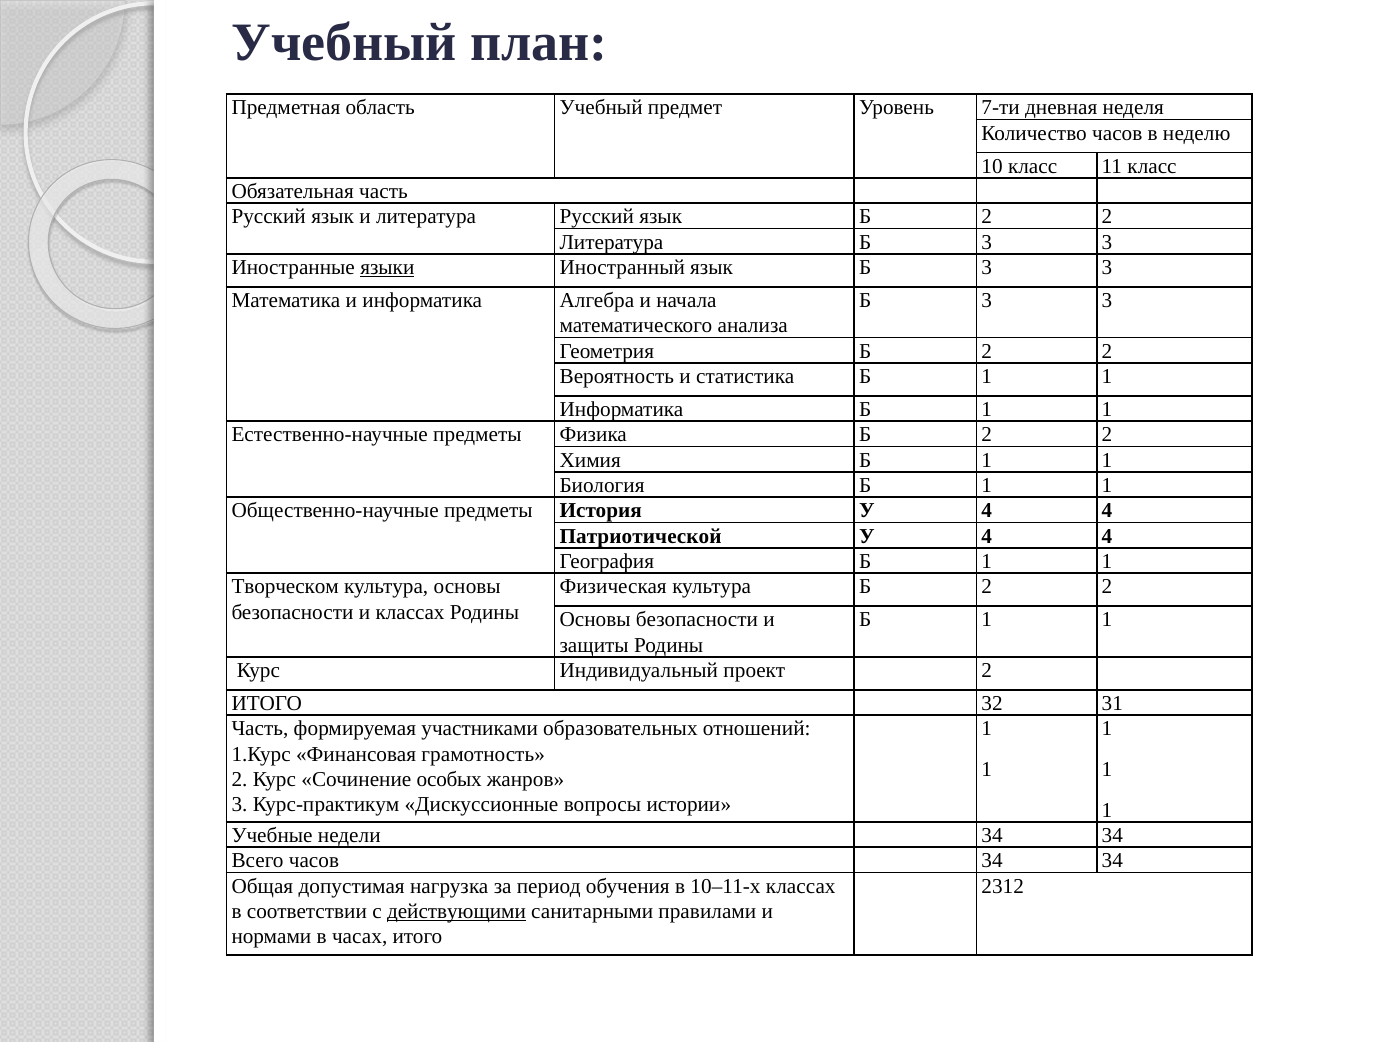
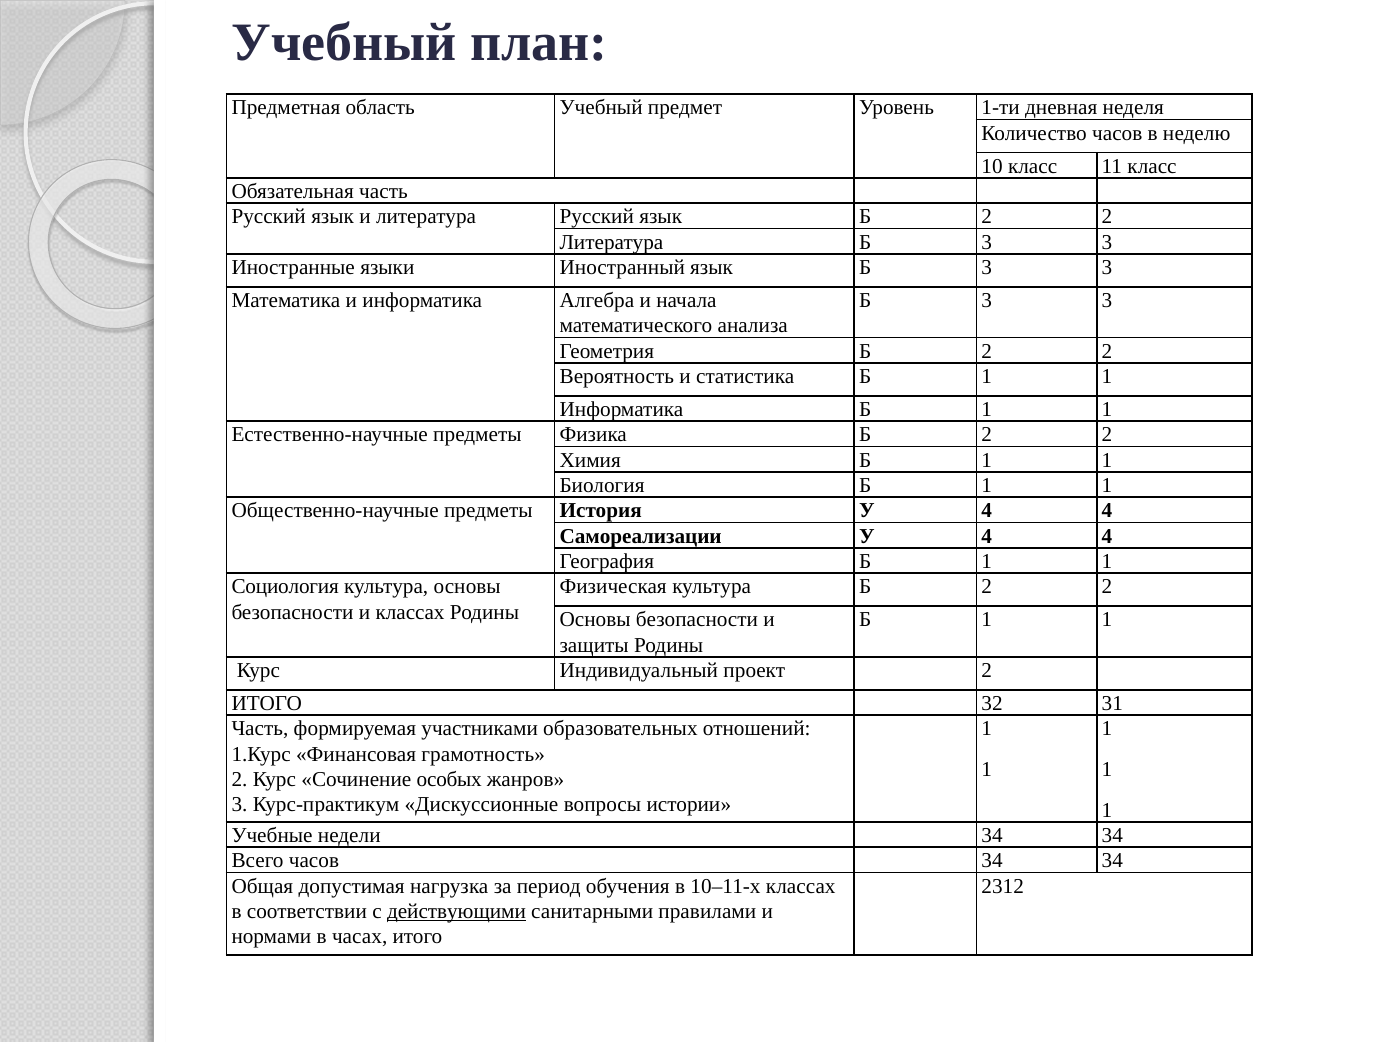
7-ти: 7-ти -> 1-ти
языки underline: present -> none
Патриотической: Патриотической -> Самореализации
Творческом: Творческом -> Социология
